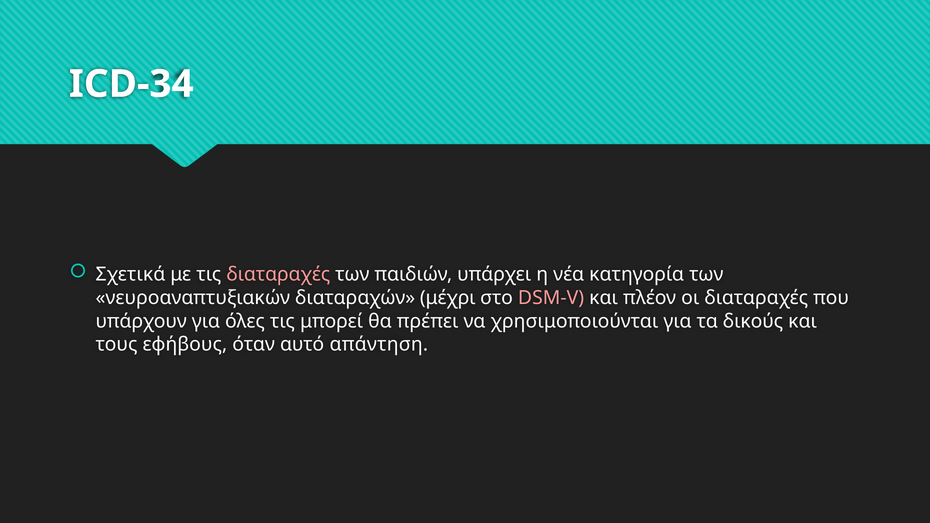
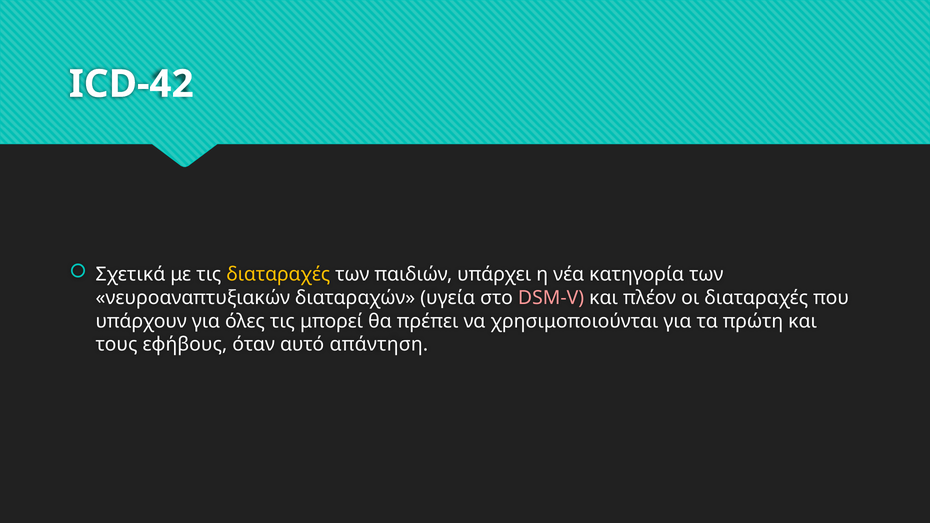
ICD-34: ICD-34 -> ICD-42
διαταραχές at (278, 275) colour: pink -> yellow
μέχρι: μέχρι -> υγεία
δικούς: δικούς -> πρώτη
